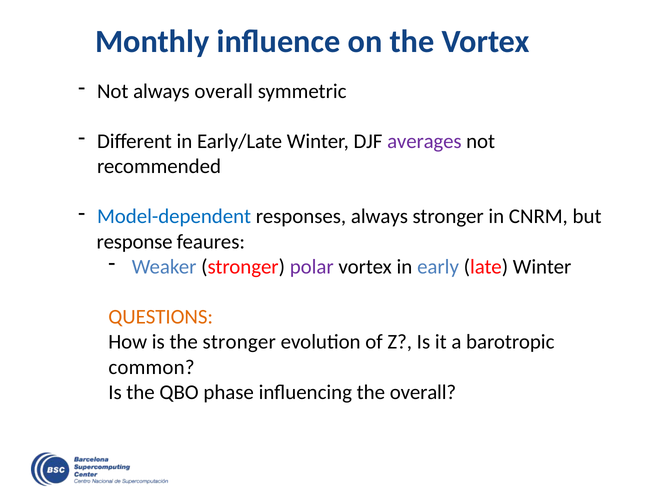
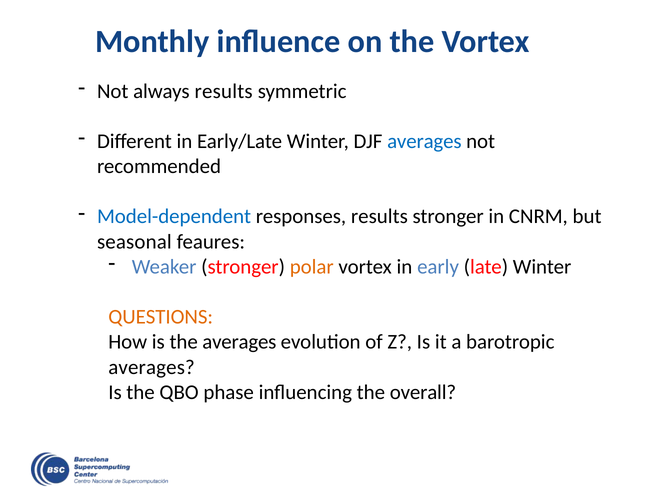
always overall: overall -> results
averages at (424, 141) colour: purple -> blue
responses always: always -> results
response: response -> seasonal
polar colour: purple -> orange
the stronger: stronger -> averages
common at (152, 367): common -> averages
